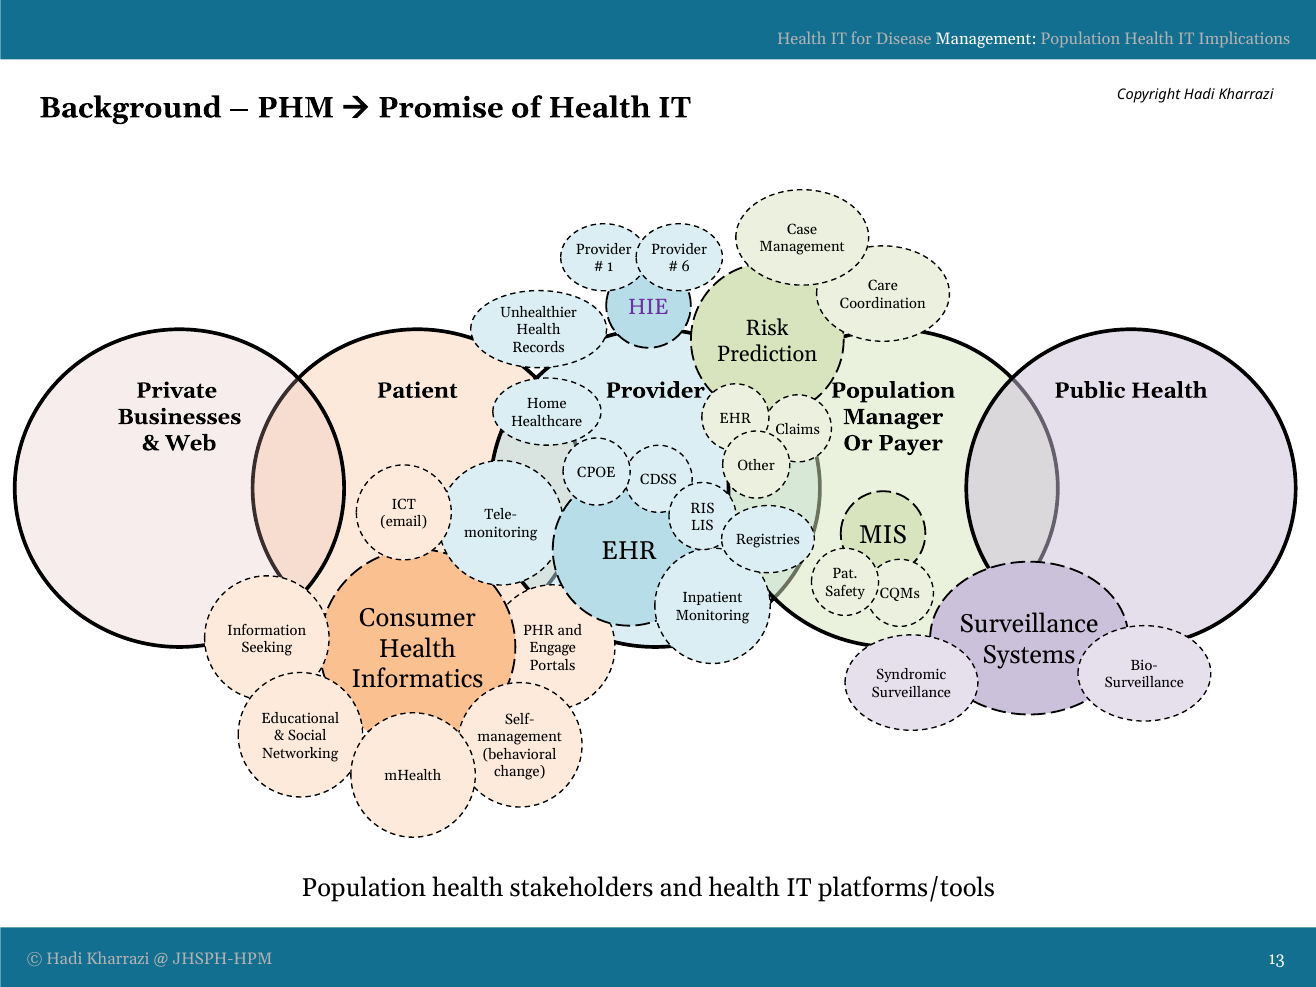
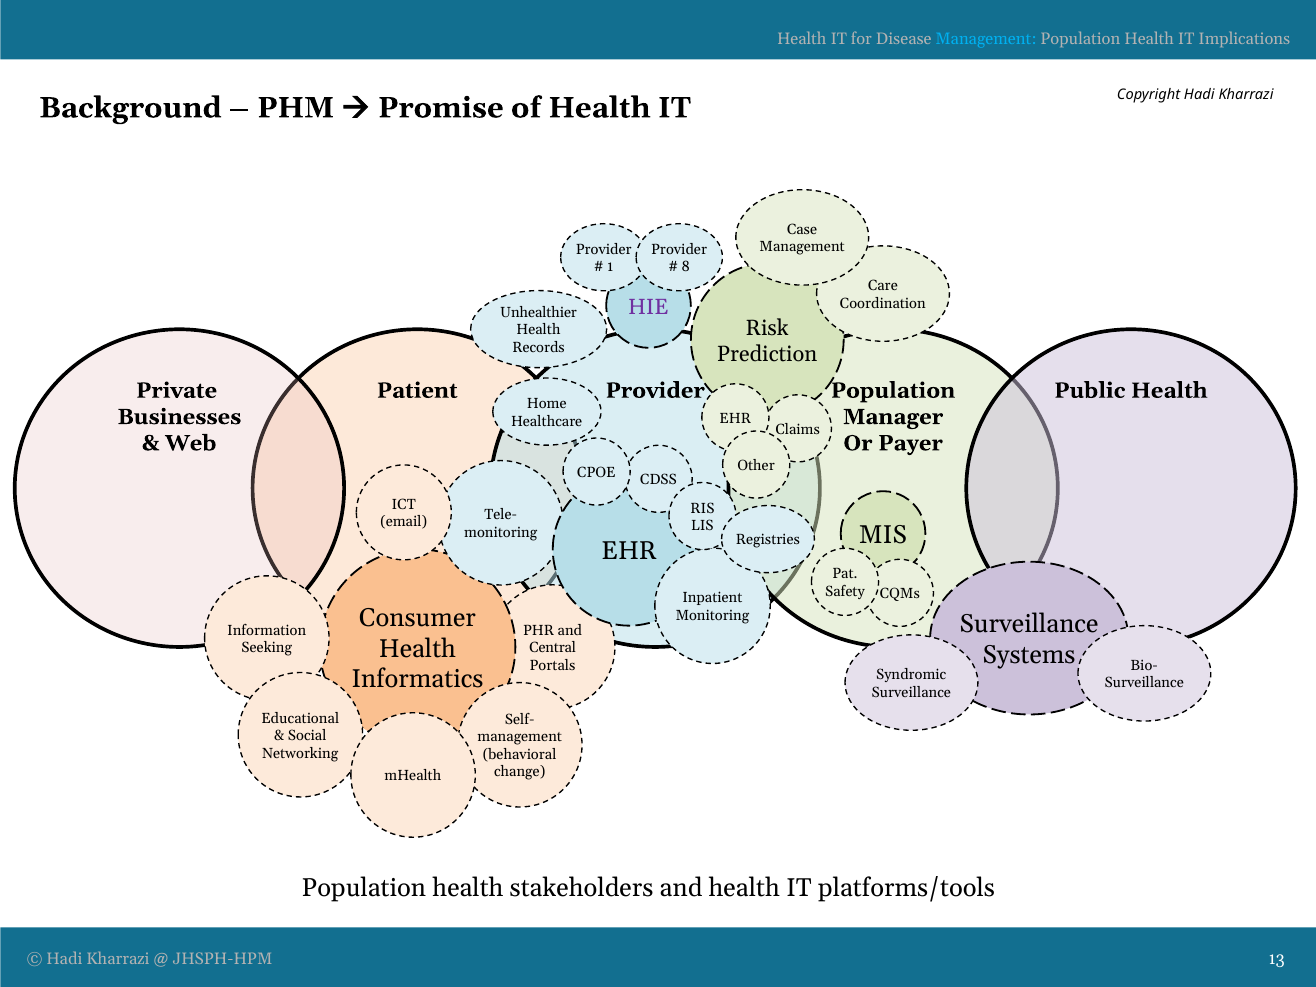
Management at (986, 39) colour: white -> light blue
6: 6 -> 8
Engage: Engage -> Central
